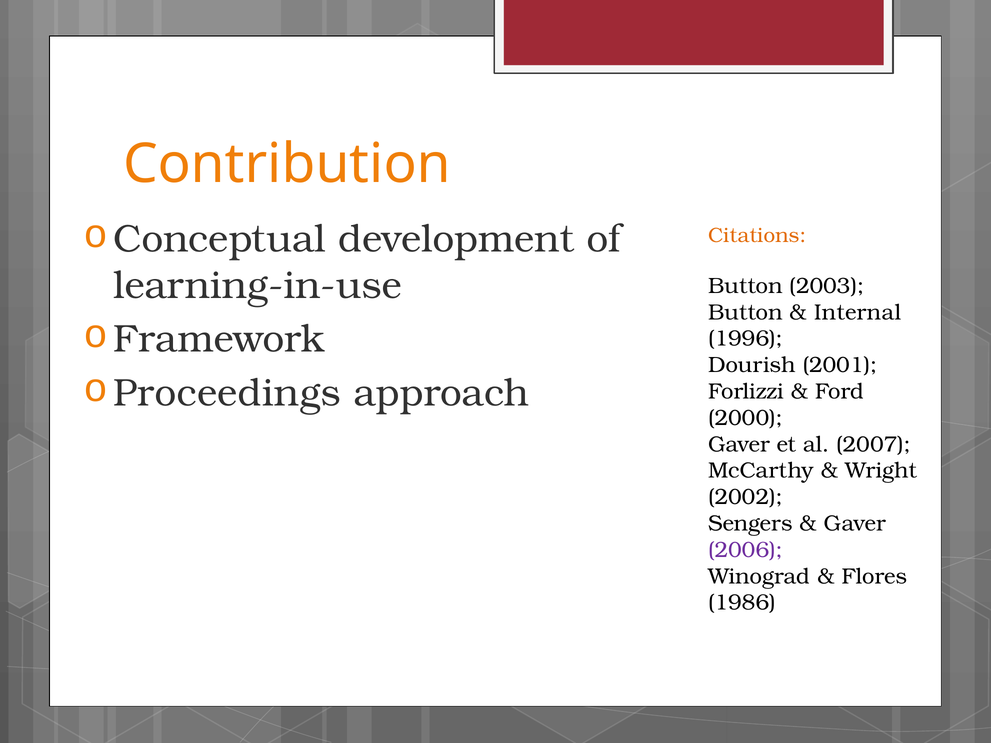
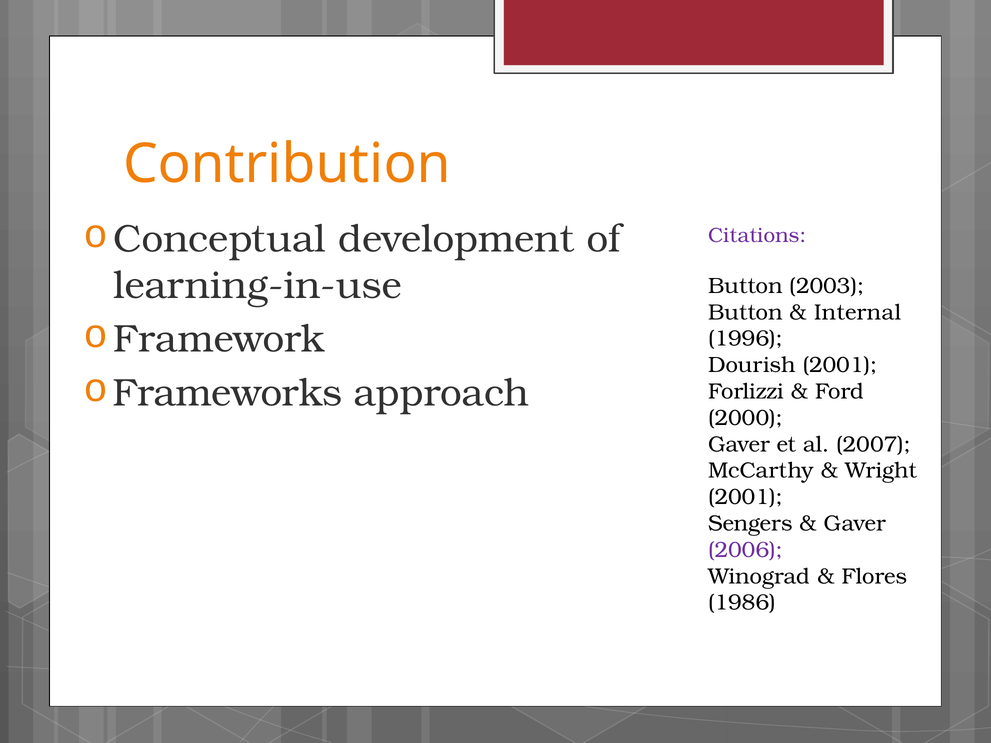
Citations colour: orange -> purple
Proceedings: Proceedings -> Frameworks
2002 at (745, 497): 2002 -> 2001
